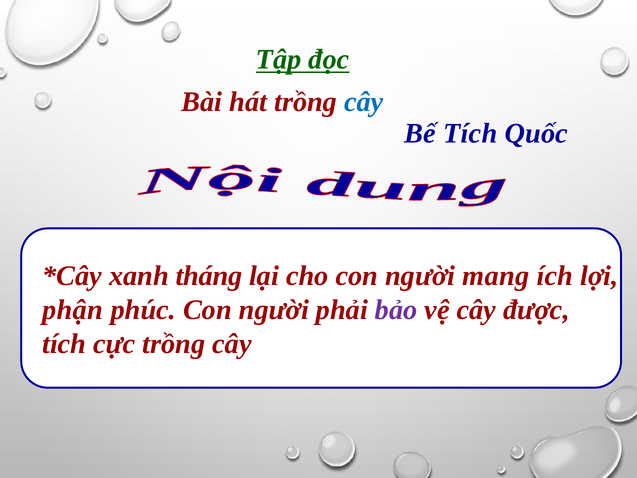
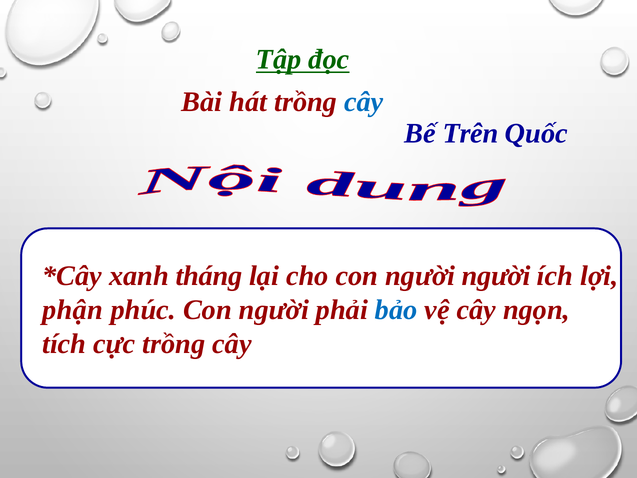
Bế Tích: Tích -> Trên
người mang: mang -> người
bảo colour: purple -> blue
được: được -> ngọn
